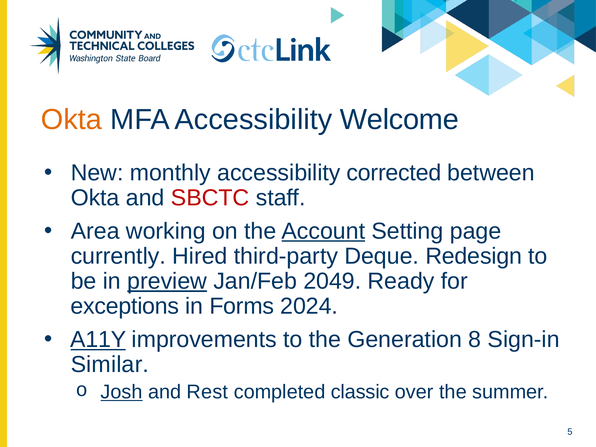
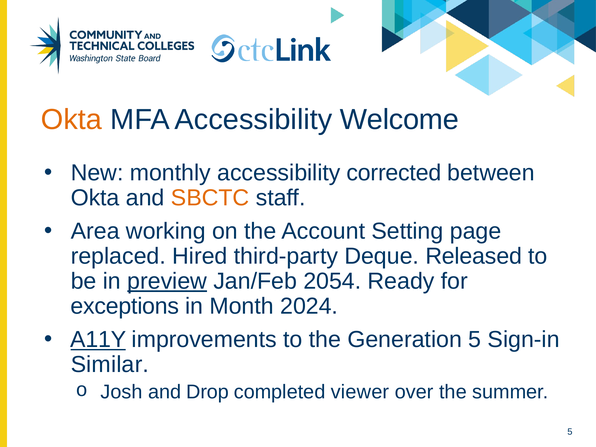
SBCTC colour: red -> orange
Account underline: present -> none
currently: currently -> replaced
Redesign: Redesign -> Released
2049: 2049 -> 2054
Forms: Forms -> Month
Generation 8: 8 -> 5
Josh underline: present -> none
Rest: Rest -> Drop
classic: classic -> viewer
